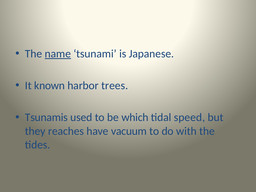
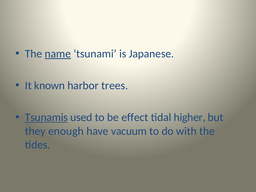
Tsunamis underline: none -> present
which: which -> effect
speed: speed -> higher
reaches: reaches -> enough
